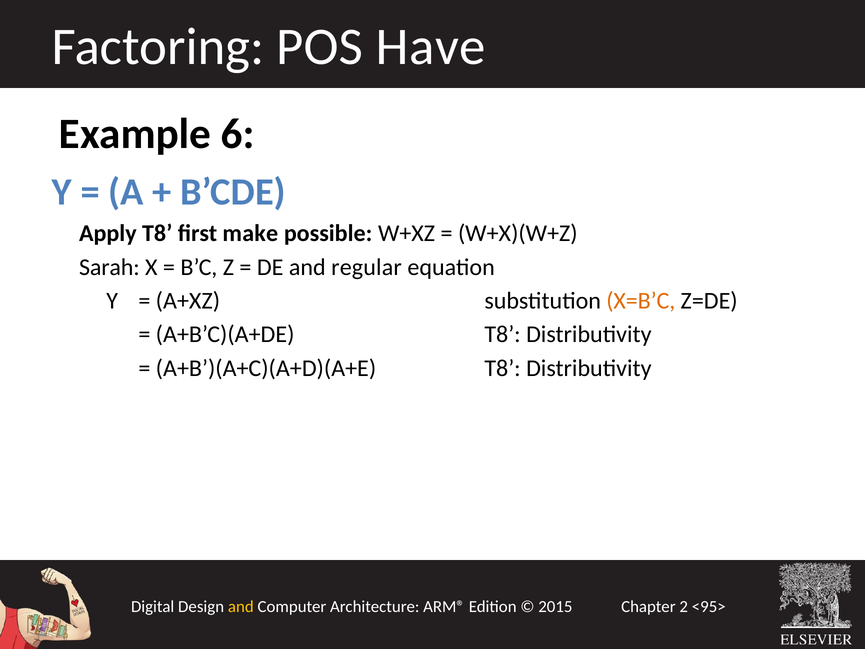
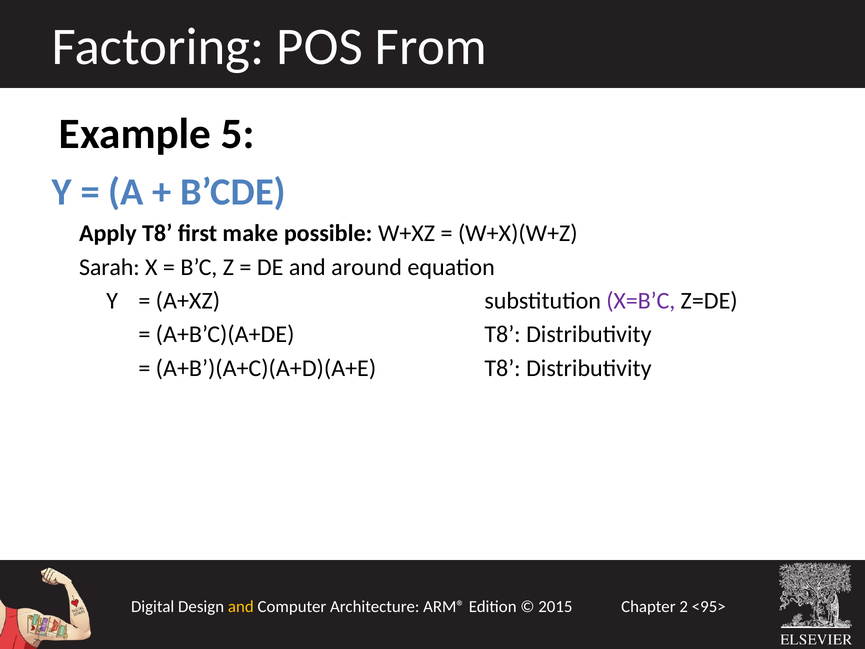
Have: Have -> From
6: 6 -> 5
regular: regular -> around
X=B’C colour: orange -> purple
